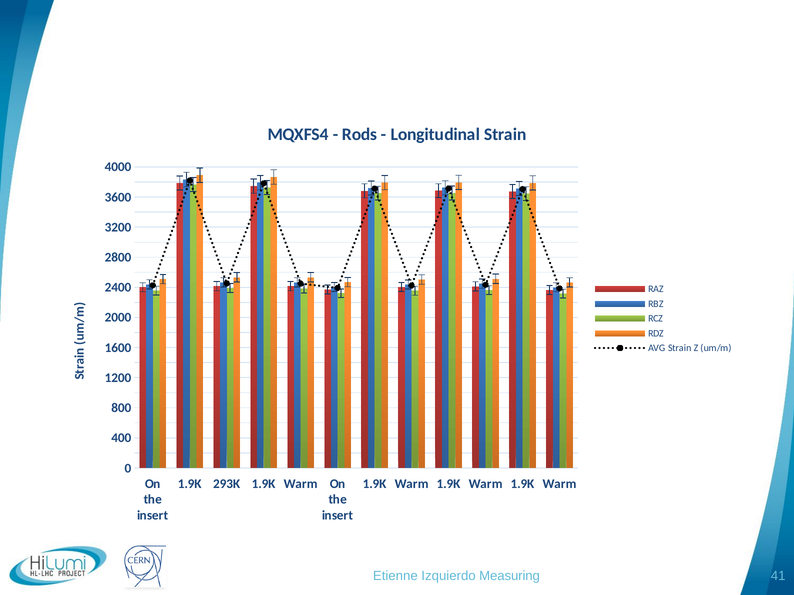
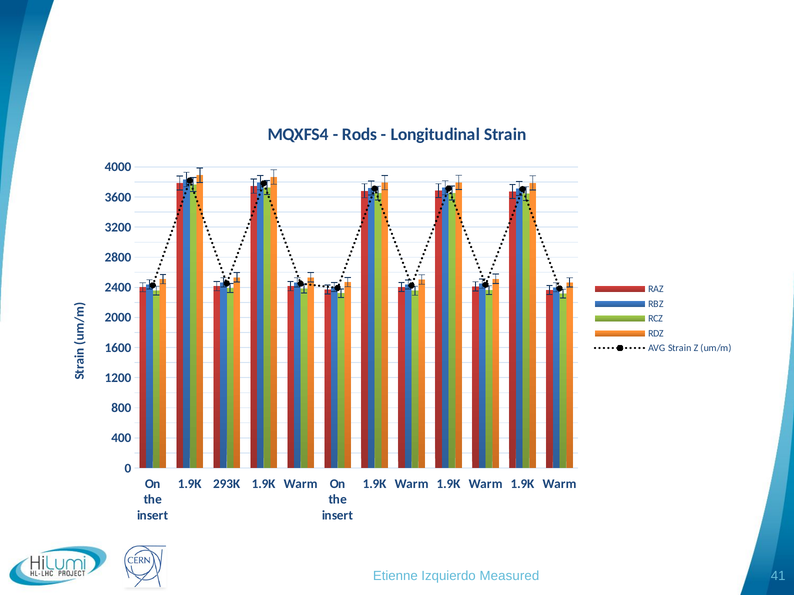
Measuring: Measuring -> Measured
